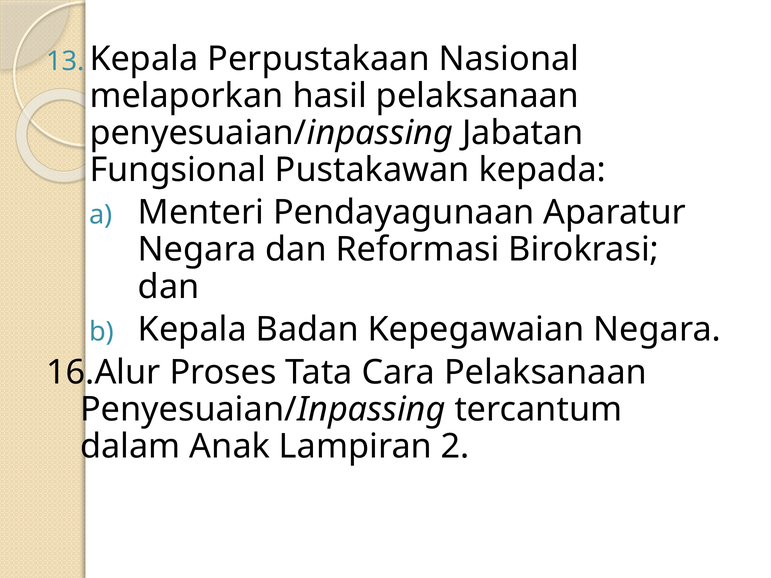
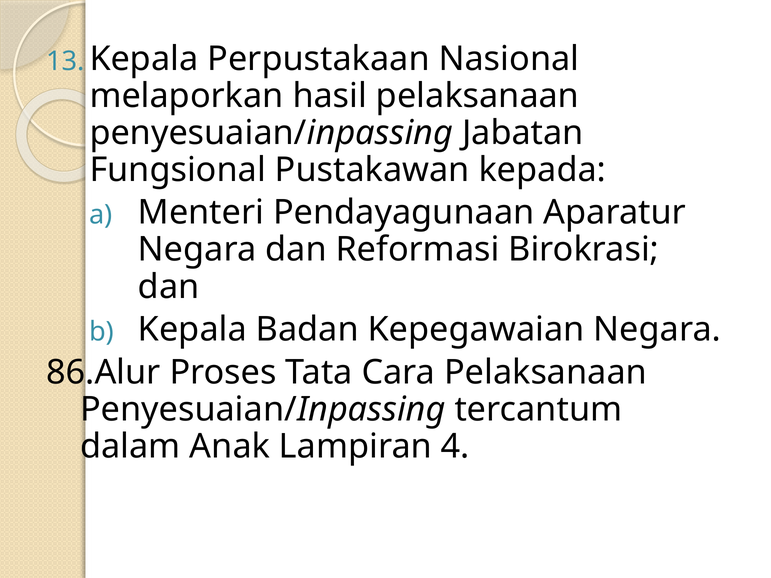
16.Alur: 16.Alur -> 86.Alur
2: 2 -> 4
